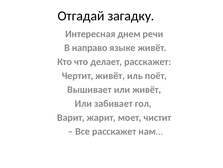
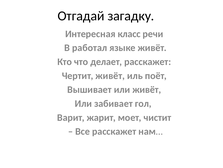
днем: днем -> класс
направо: направо -> работал
